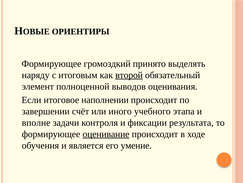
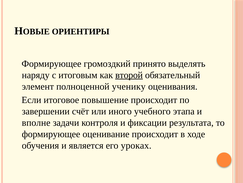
выводов: выводов -> ученику
наполнении: наполнении -> повышение
оценивание underline: present -> none
умение: умение -> уроках
